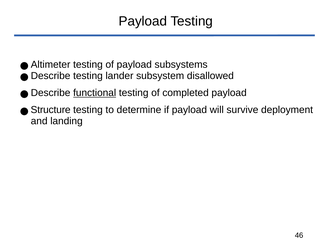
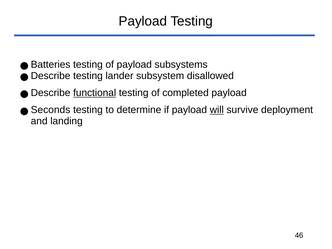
Altimeter: Altimeter -> Batteries
Structure: Structure -> Seconds
will underline: none -> present
